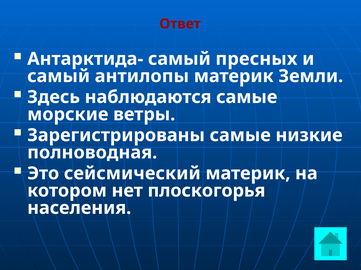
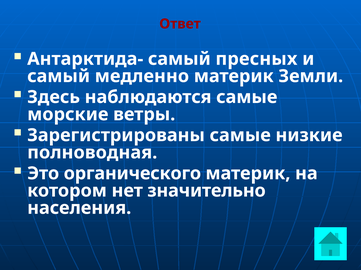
антилопы: антилопы -> медленно
сейсмический: сейсмический -> органического
плоскогорья: плоскогорья -> значительно
